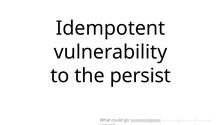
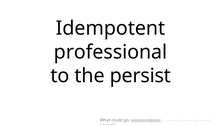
vulnerability: vulnerability -> professional
